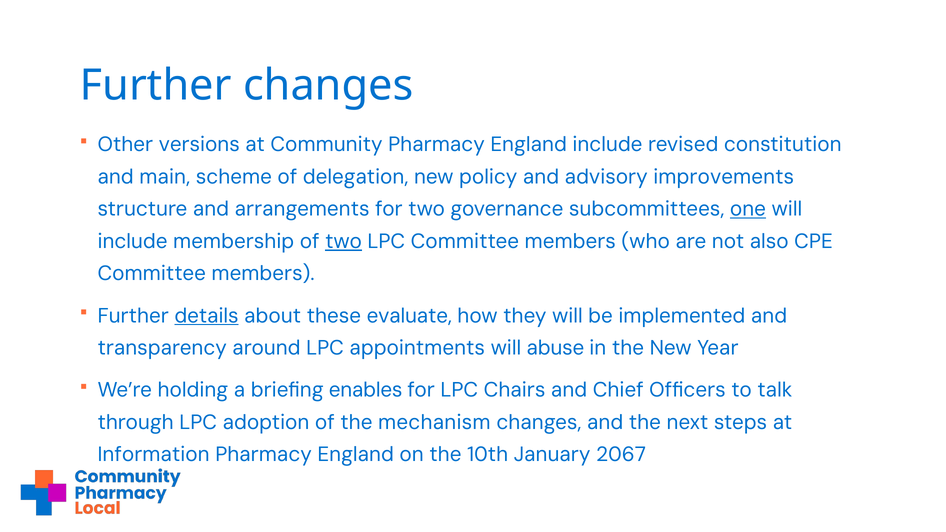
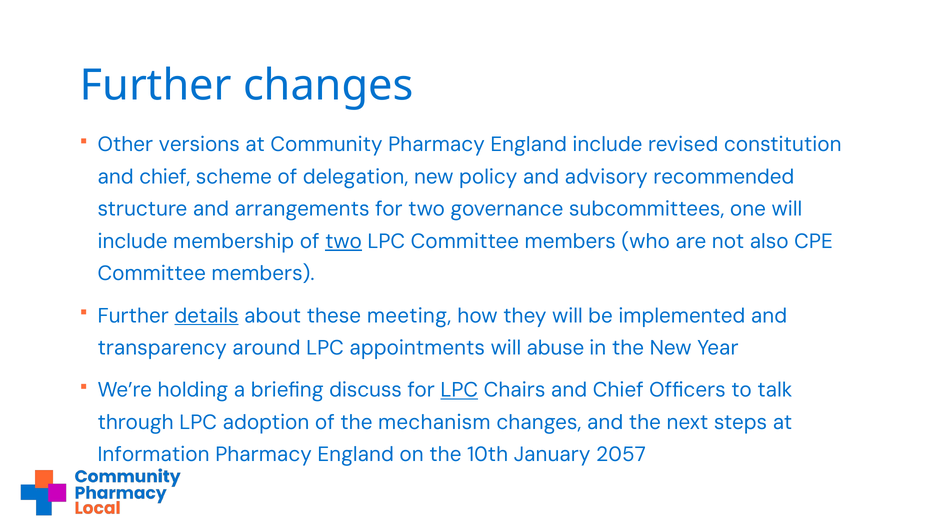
main at (165, 177): main -> chief
improvements: improvements -> recommended
one underline: present -> none
evaluate: evaluate -> meeting
enables: enables -> discuss
LPC at (459, 390) underline: none -> present
2067: 2067 -> 2057
